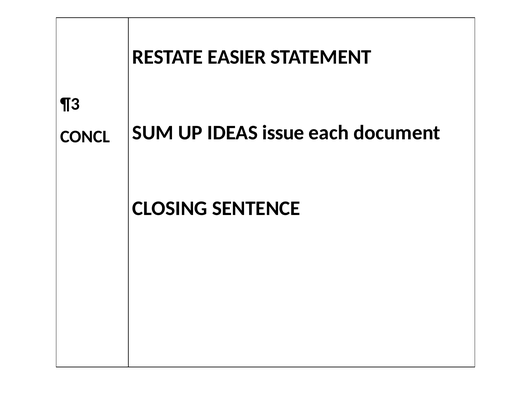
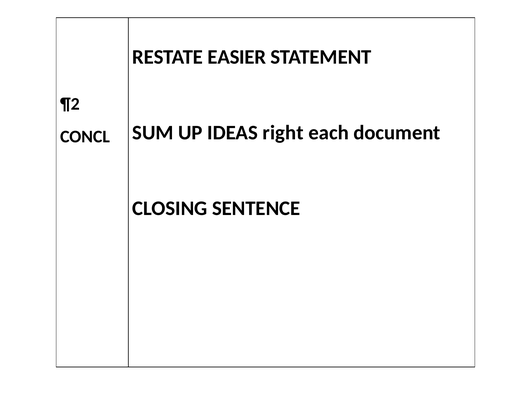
¶3: ¶3 -> ¶2
issue: issue -> right
